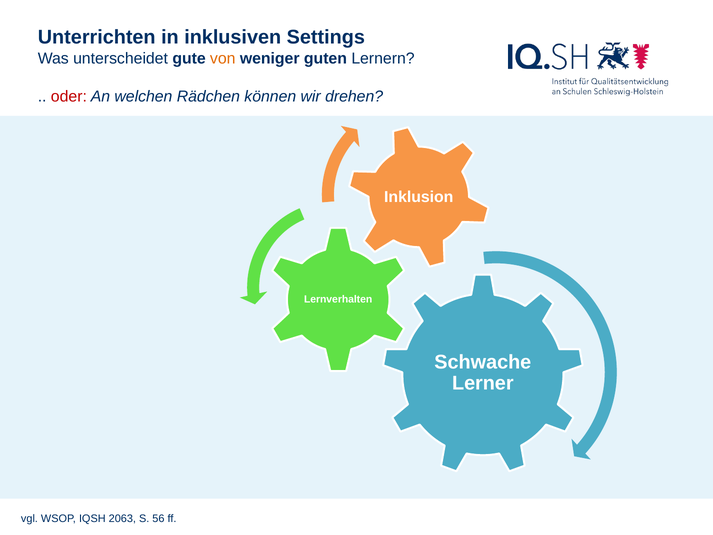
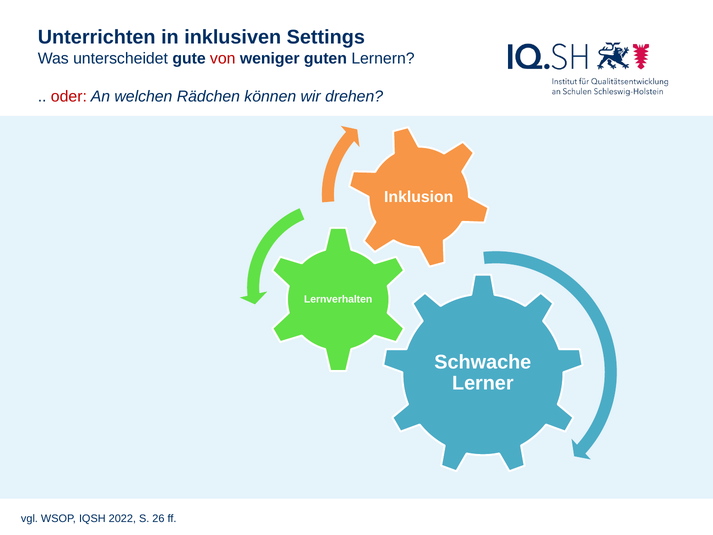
von colour: orange -> red
2063: 2063 -> 2022
56: 56 -> 26
